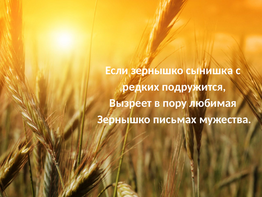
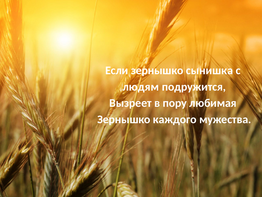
редких: редких -> людям
письмах: письмах -> каждого
